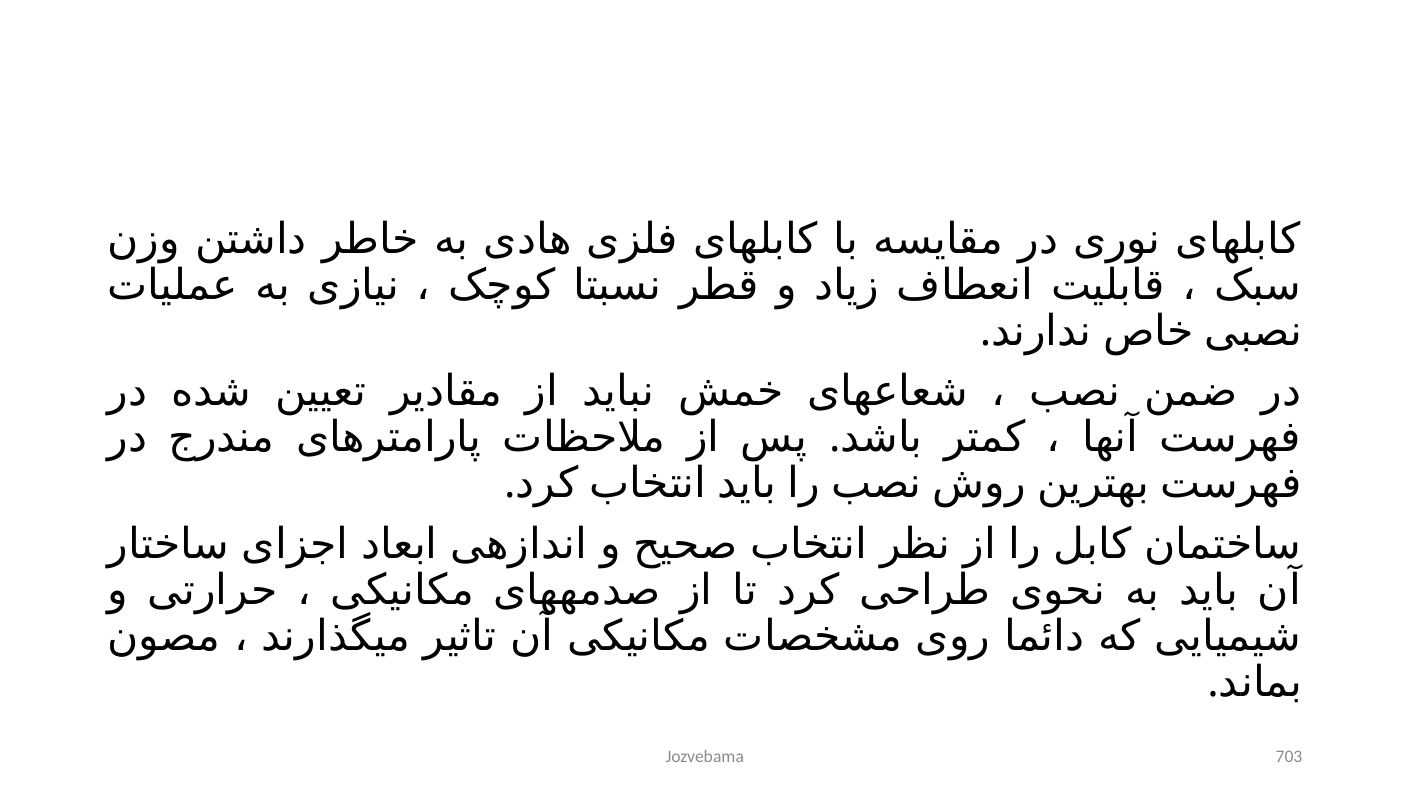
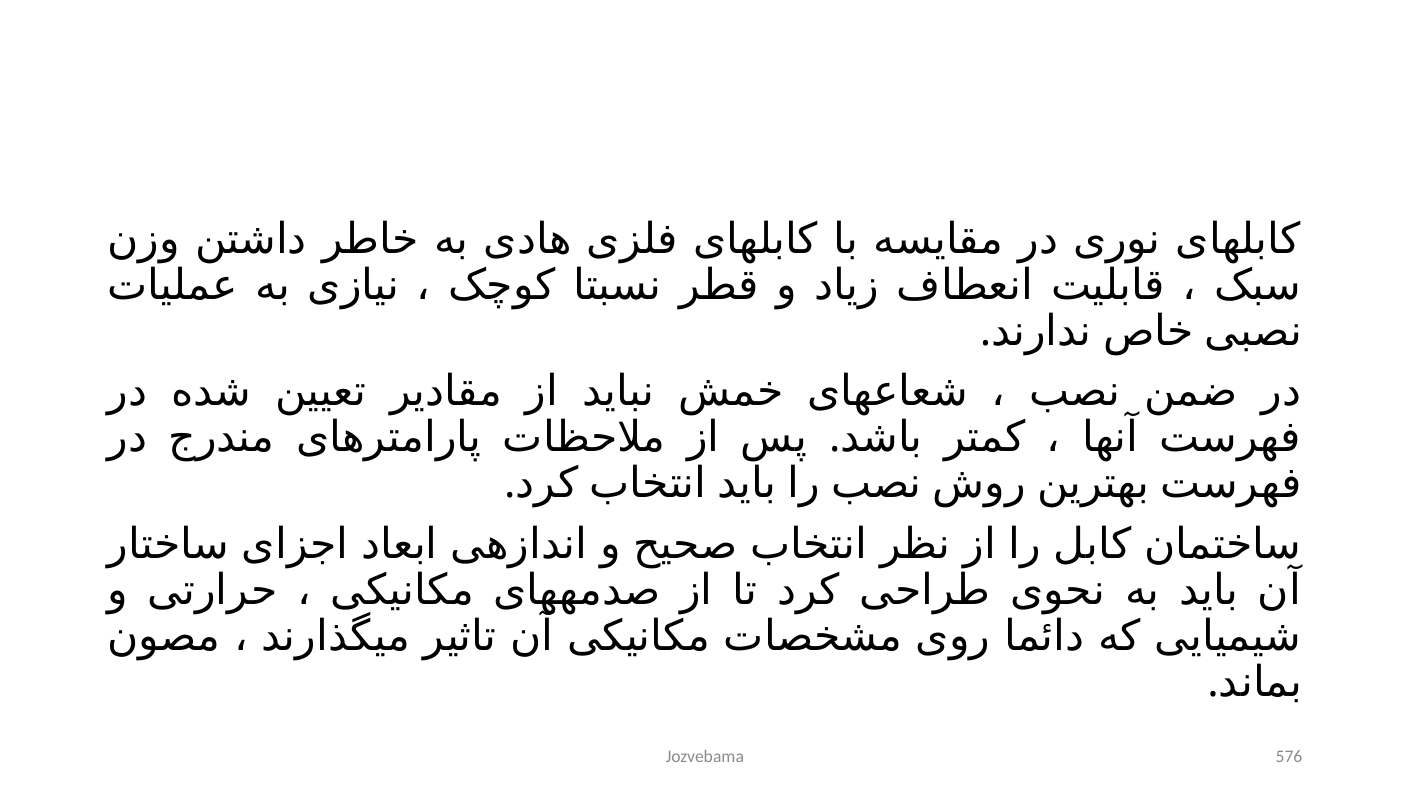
703: 703 -> 576
